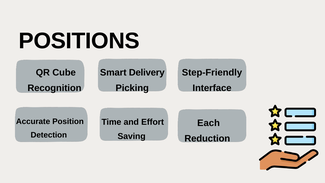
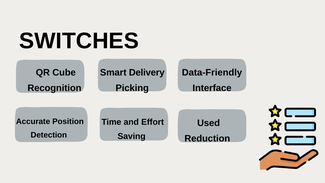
POSITIONS: POSITIONS -> SWITCHES
Step-Friendly: Step-Friendly -> Data-Friendly
Each: Each -> Used
